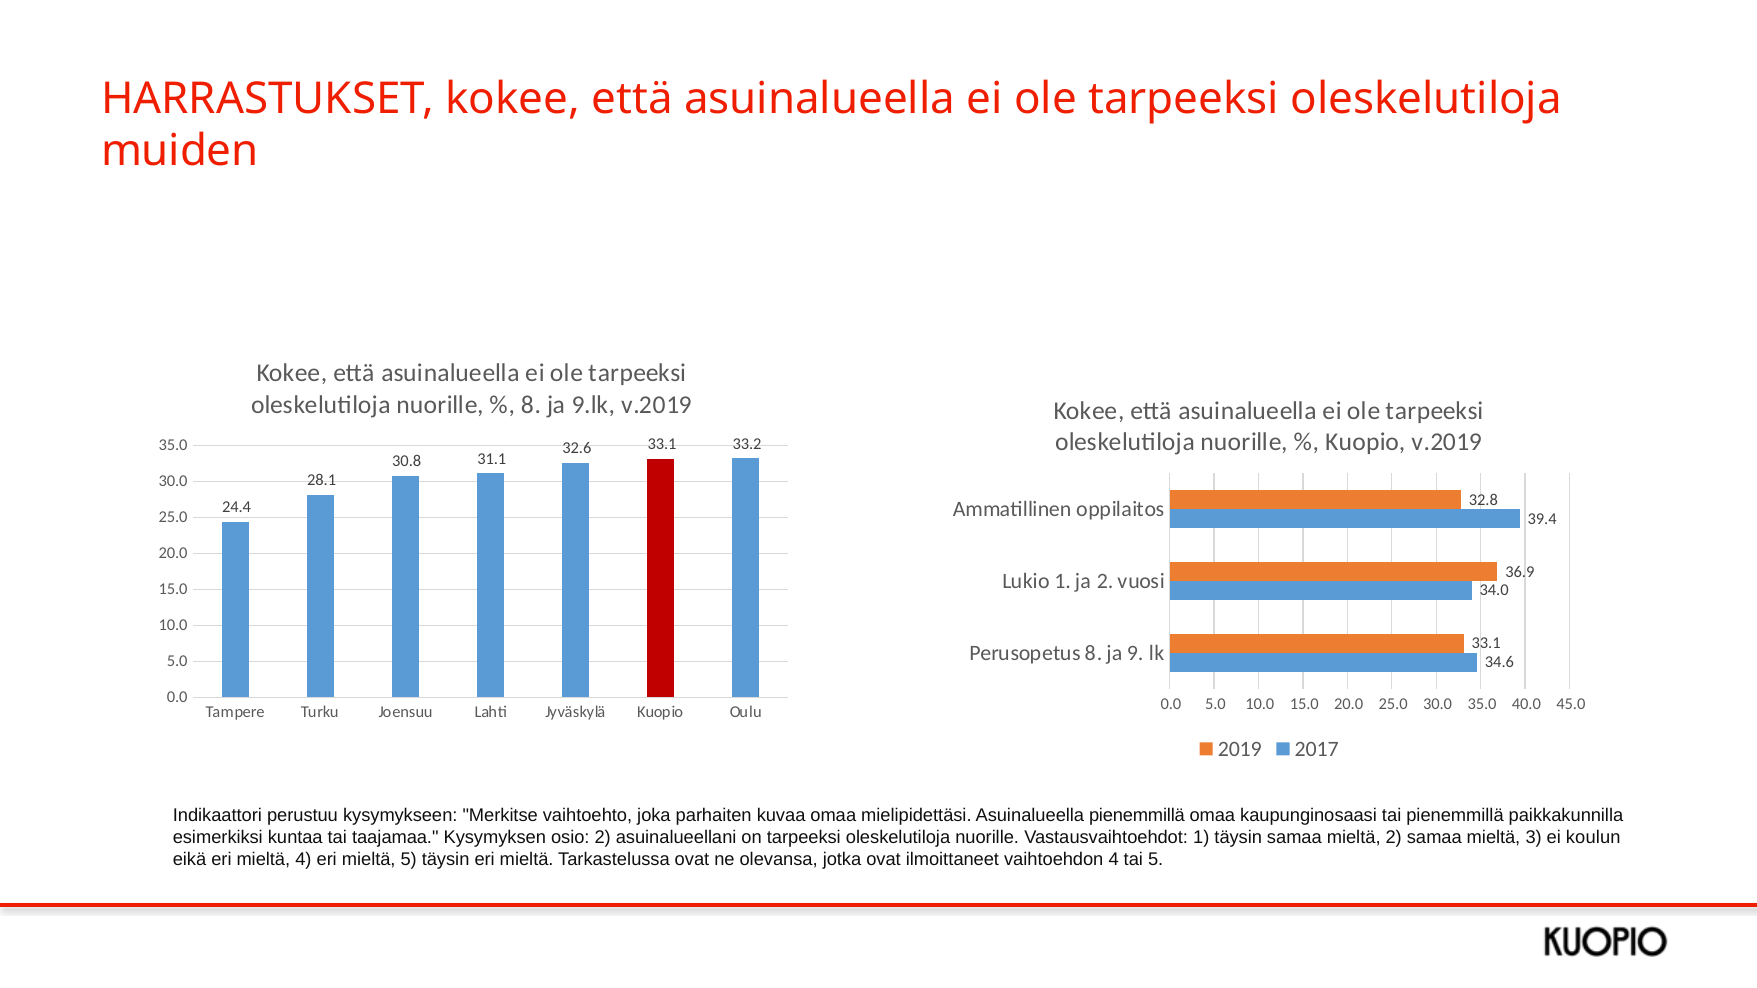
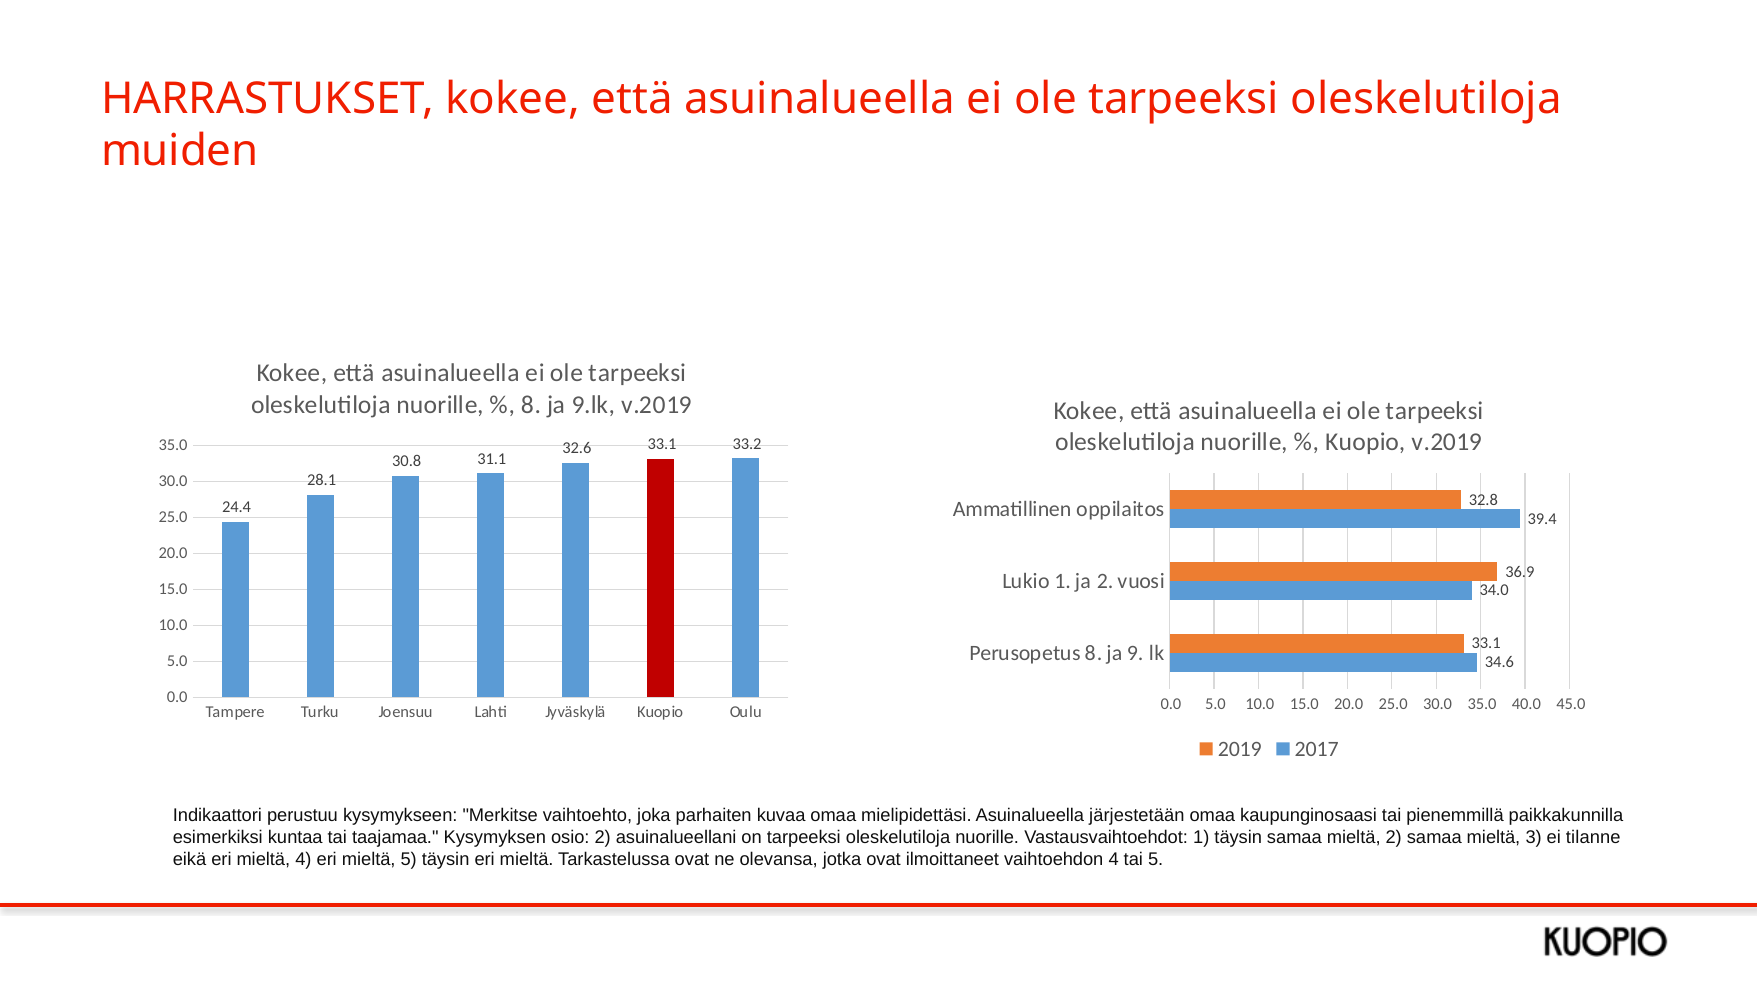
Asuinalueella pienemmillä: pienemmillä -> järjestetään
koulun: koulun -> tilanne
